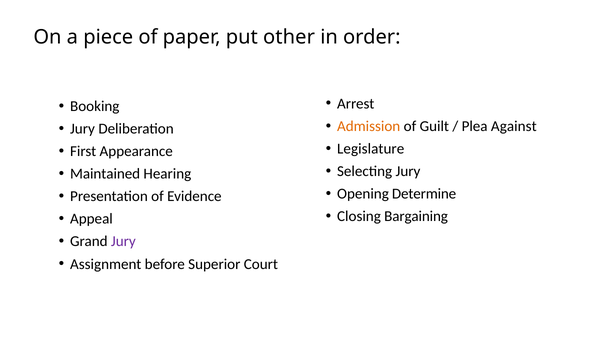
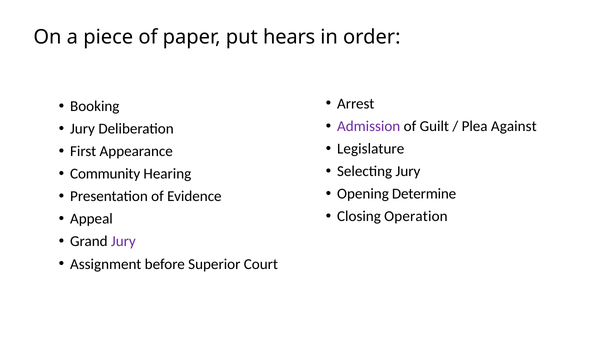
other: other -> hears
Admission colour: orange -> purple
Maintained: Maintained -> Community
Bargaining: Bargaining -> Operation
